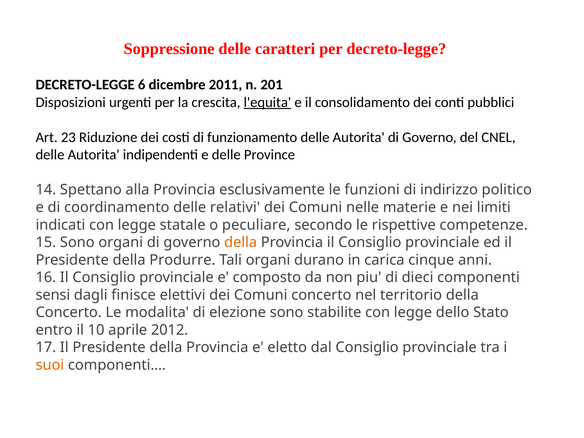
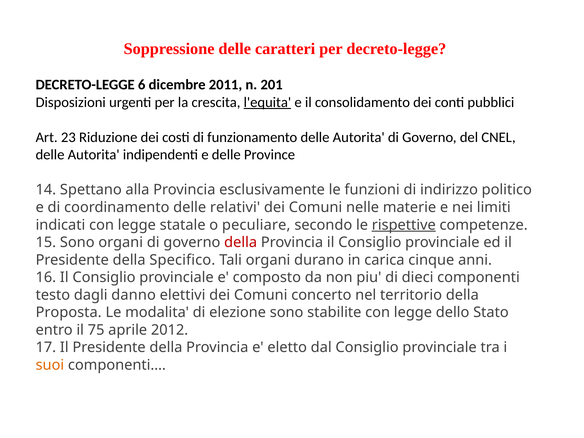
rispettive underline: none -> present
della at (241, 242) colour: orange -> red
Produrre: Produrre -> Specifico
sensi: sensi -> testo
finisce: finisce -> danno
Concerto at (69, 312): Concerto -> Proposta
10: 10 -> 75
